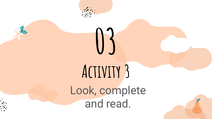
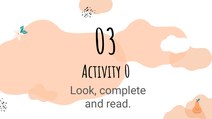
3: 3 -> 0
